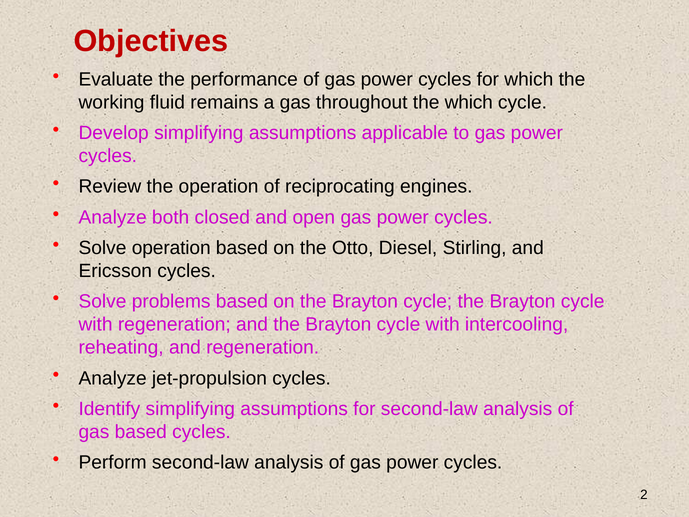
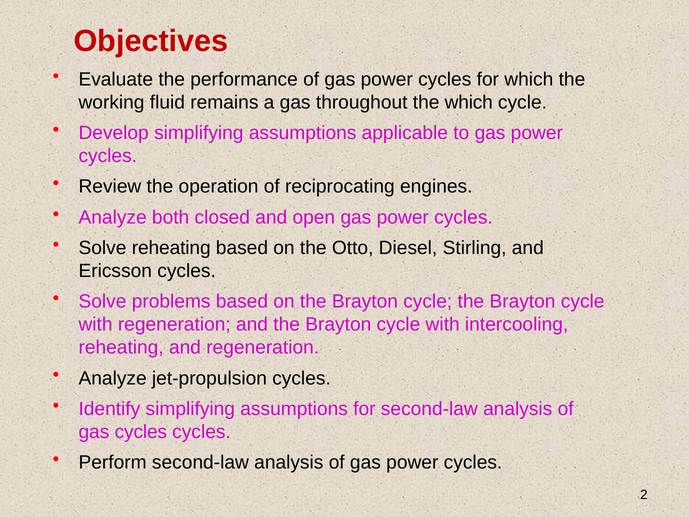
Solve operation: operation -> reheating
gas based: based -> cycles
